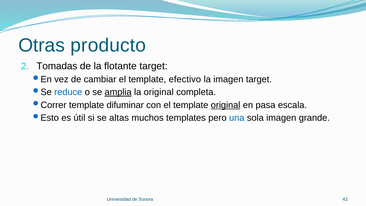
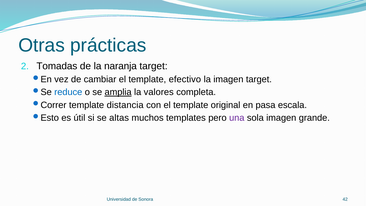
producto: producto -> prácticas
flotante: flotante -> naranja
la original: original -> valores
difuminar: difuminar -> distancia
original at (226, 105) underline: present -> none
una colour: blue -> purple
